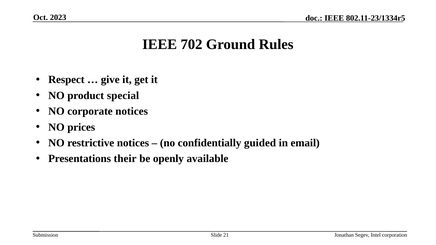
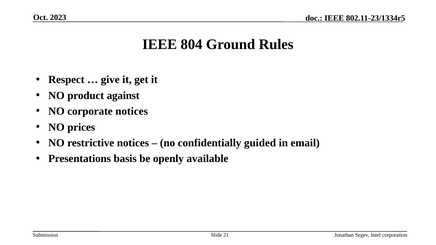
702: 702 -> 804
special: special -> against
their: their -> basis
